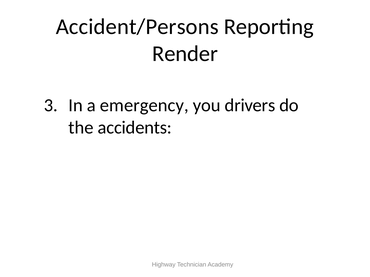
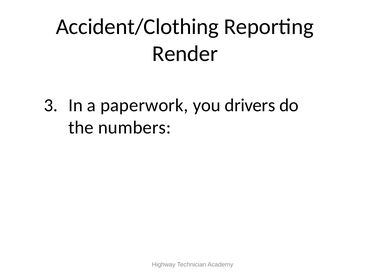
Accident/Persons: Accident/Persons -> Accident/Clothing
emergency: emergency -> paperwork
accidents: accidents -> numbers
